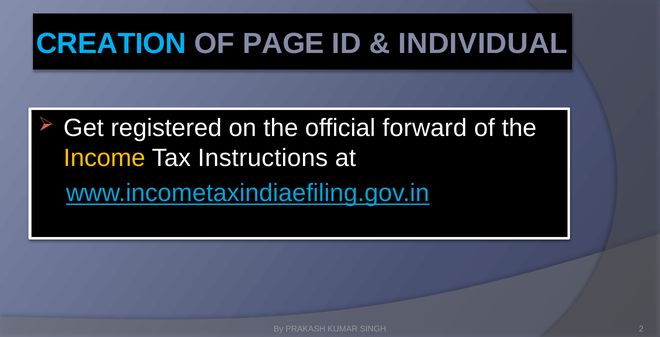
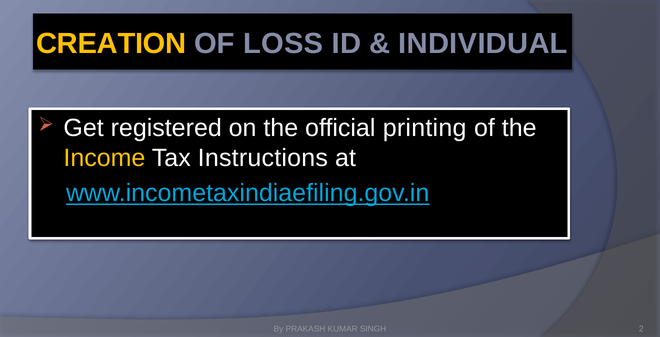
CREATION colour: light blue -> yellow
PAGE: PAGE -> LOSS
forward: forward -> printing
